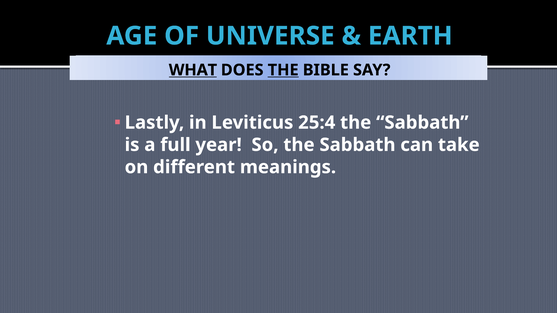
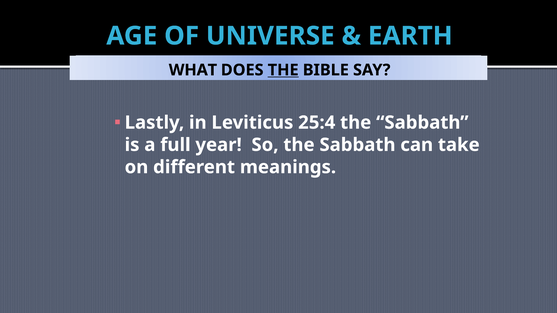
WHAT underline: present -> none
